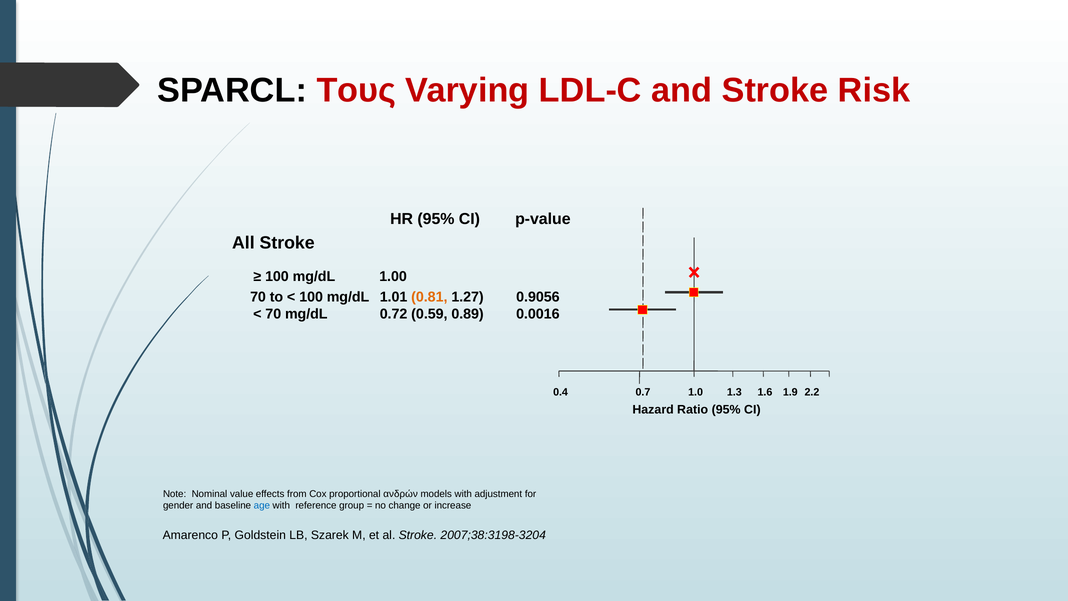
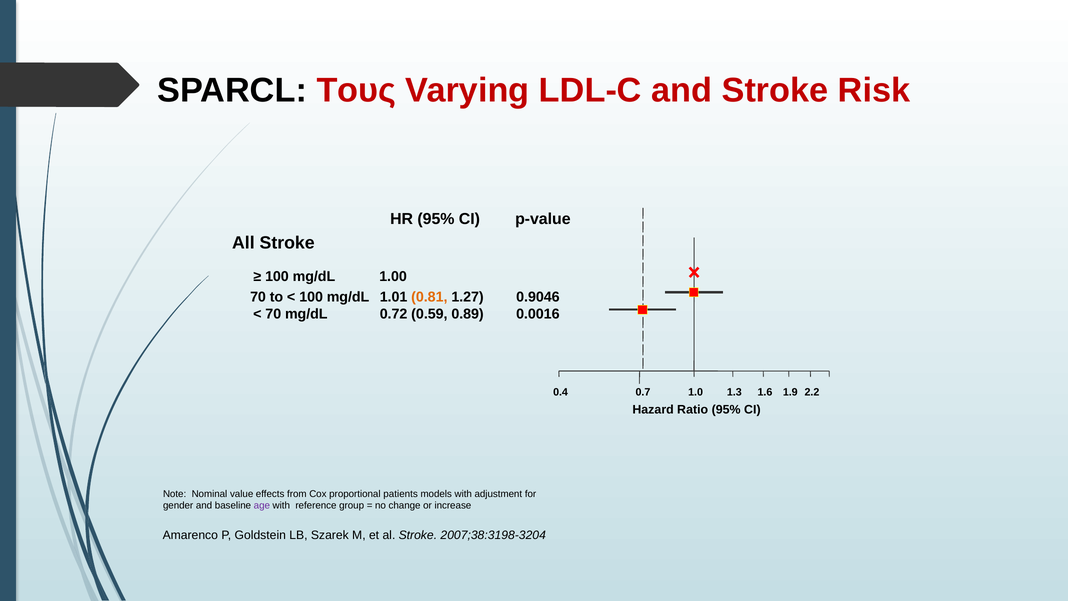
0.9056: 0.9056 -> 0.9046
ανδρών: ανδρών -> patients
age colour: blue -> purple
